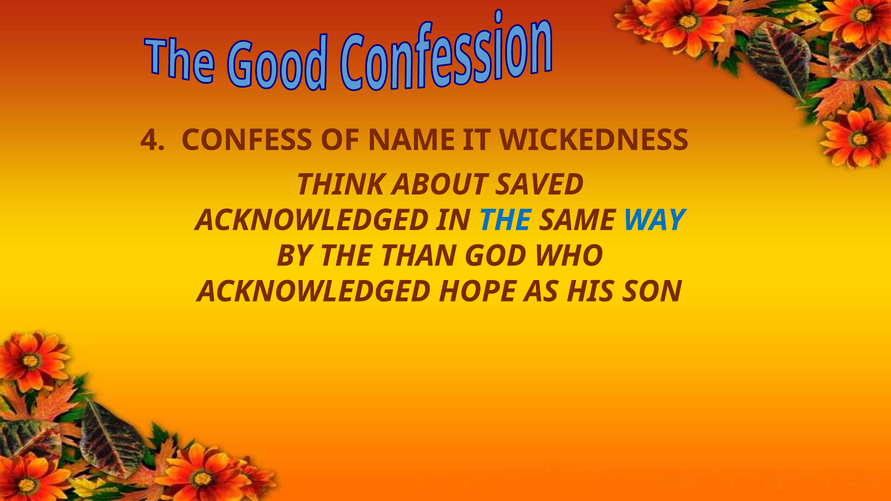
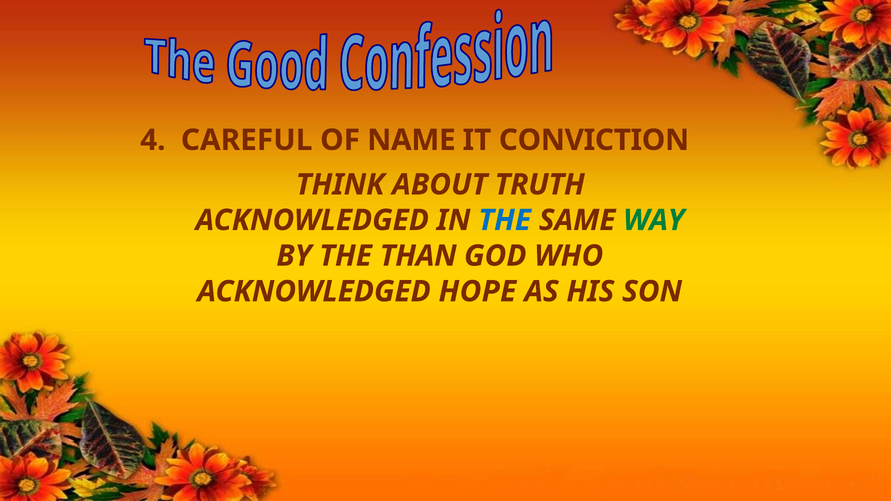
CONFESS: CONFESS -> CAREFUL
WICKEDNESS: WICKEDNESS -> CONVICTION
SAVED: SAVED -> TRUTH
WAY colour: blue -> green
